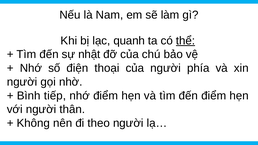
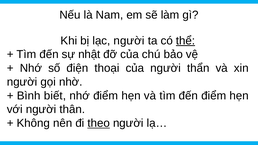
lạc quanh: quanh -> người
phía: phía -> thẩn
tiếp: tiếp -> biết
theo underline: none -> present
